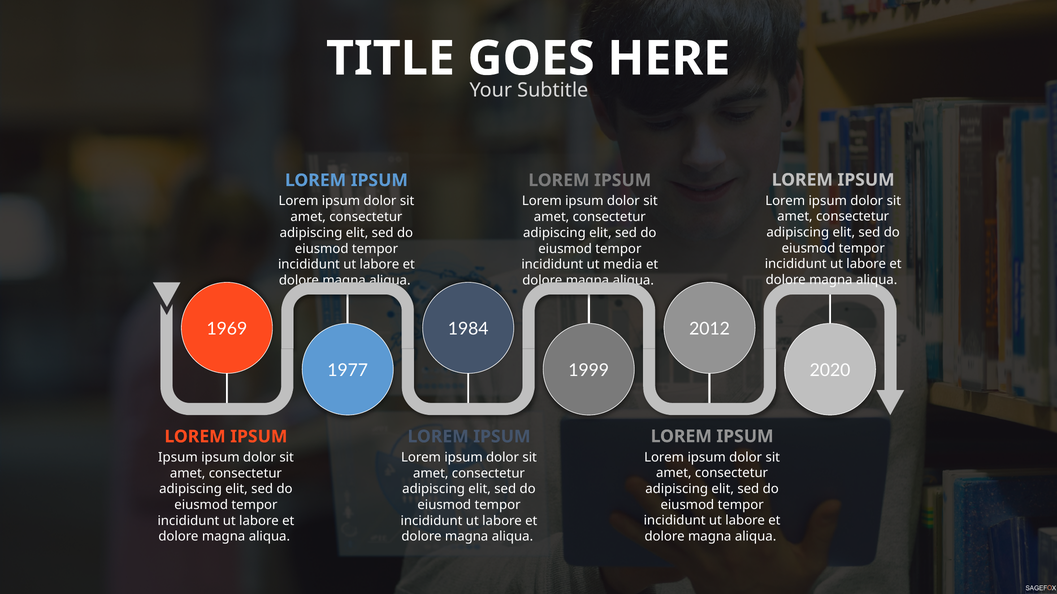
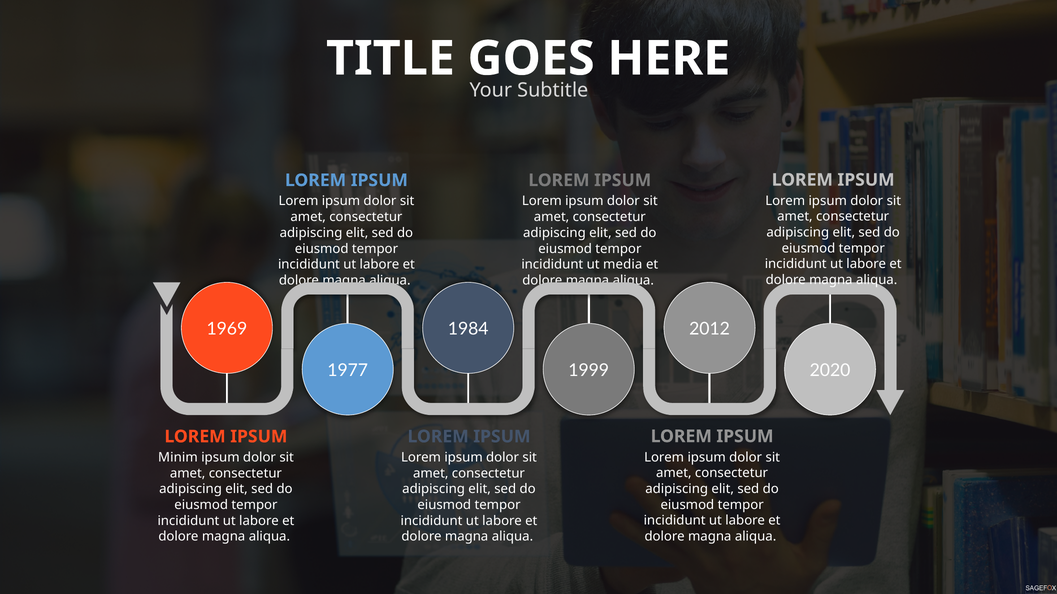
Ipsum at (178, 458): Ipsum -> Minim
